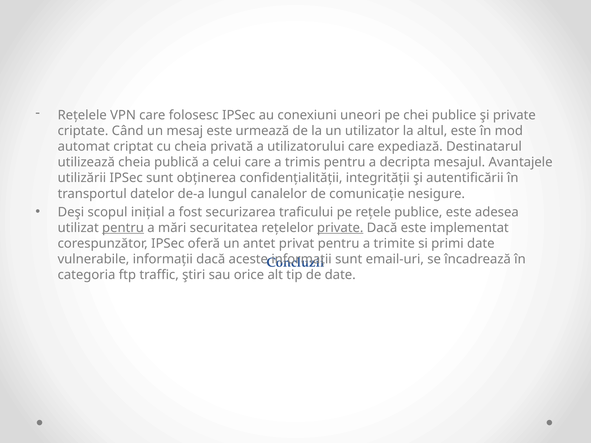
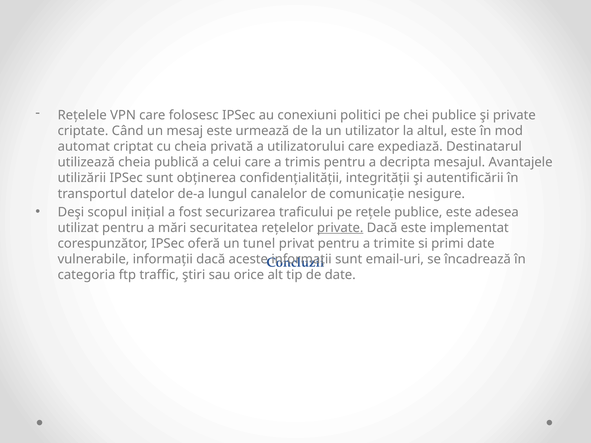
uneori: uneori -> politici
pentru at (123, 228) underline: present -> none
antet: antet -> tunel
